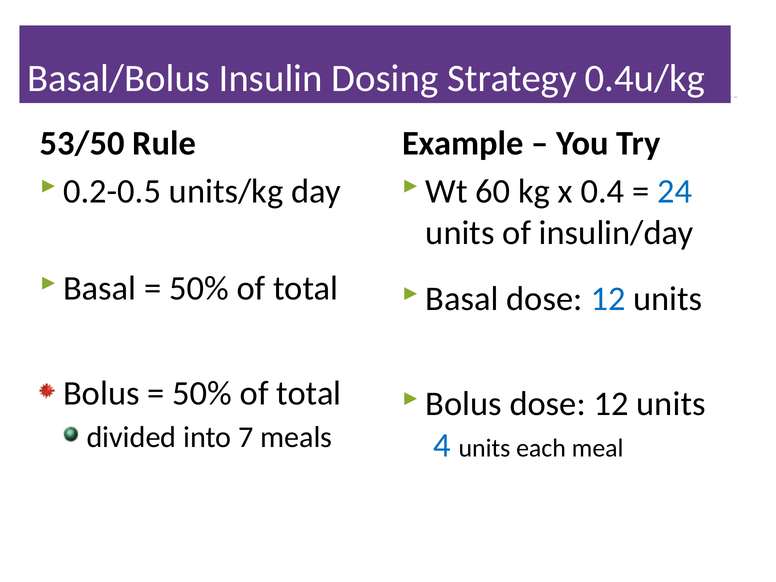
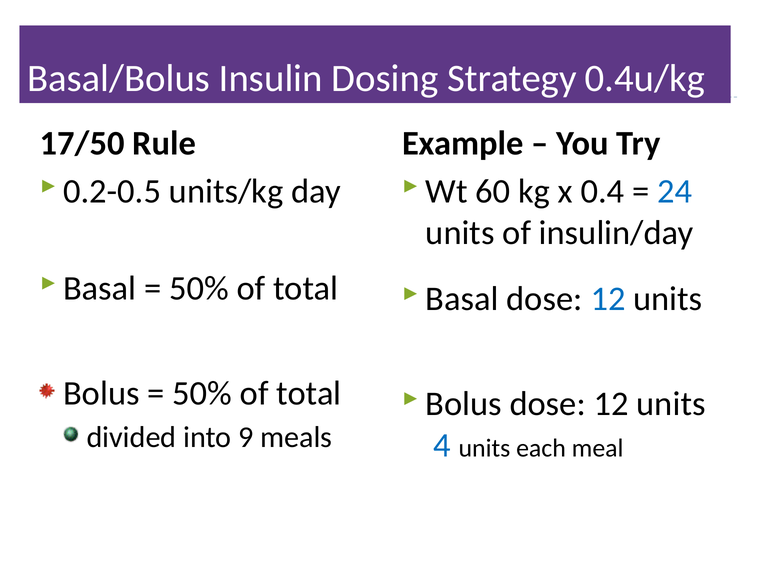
53/50: 53/50 -> 17/50
7: 7 -> 9
